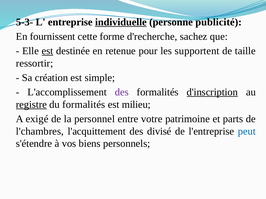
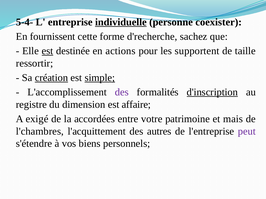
5-3-: 5-3- -> 5-4-
publicité: publicité -> coexister
retenue: retenue -> actions
création underline: none -> present
simple underline: none -> present
registre underline: present -> none
du formalités: formalités -> dimension
milieu: milieu -> affaire
personnel: personnel -> accordées
parts: parts -> mais
divisé: divisé -> autres
peut colour: blue -> purple
